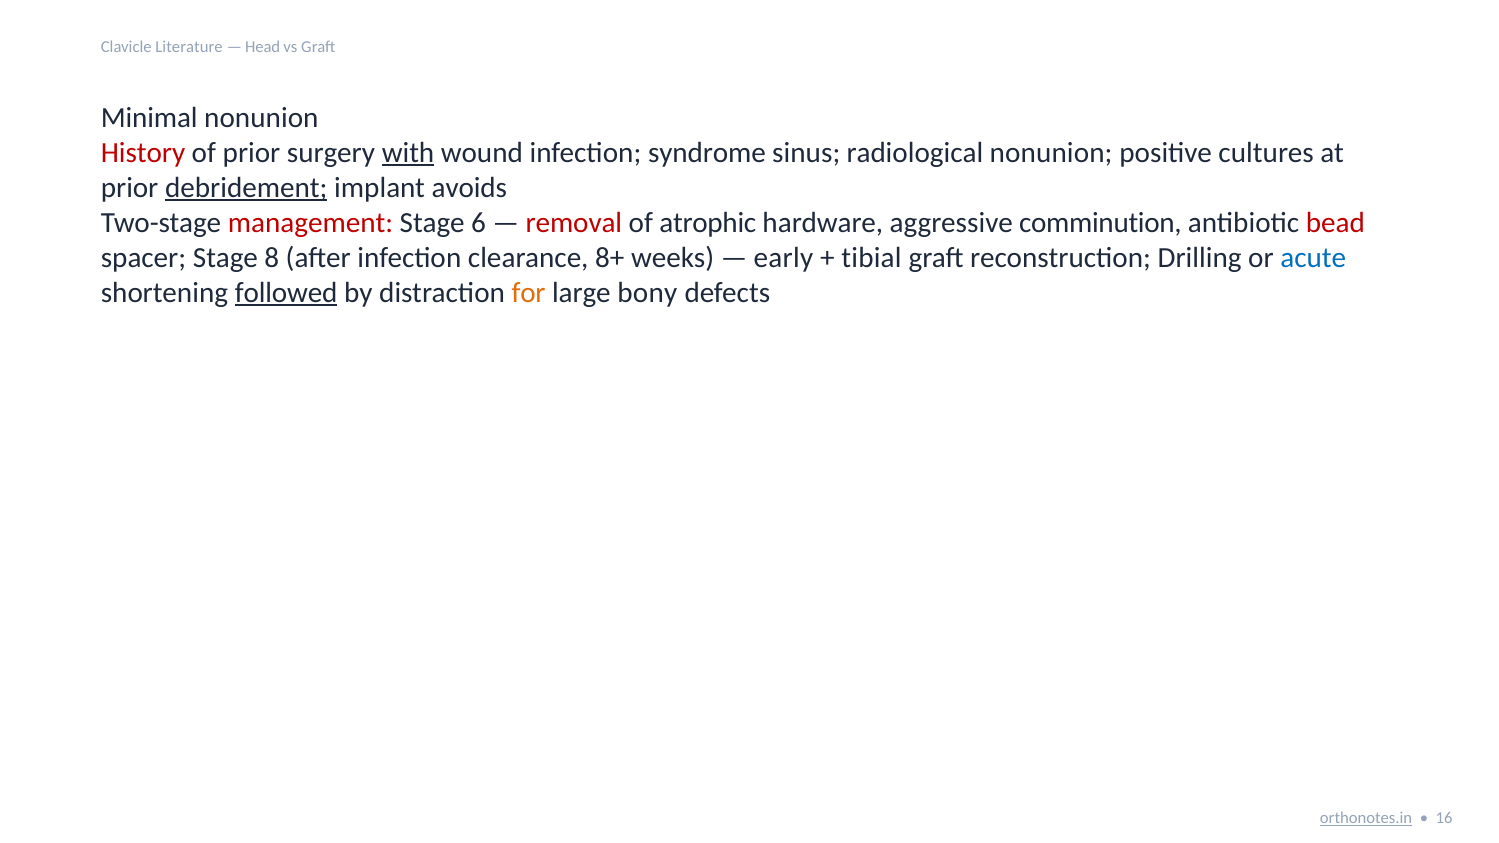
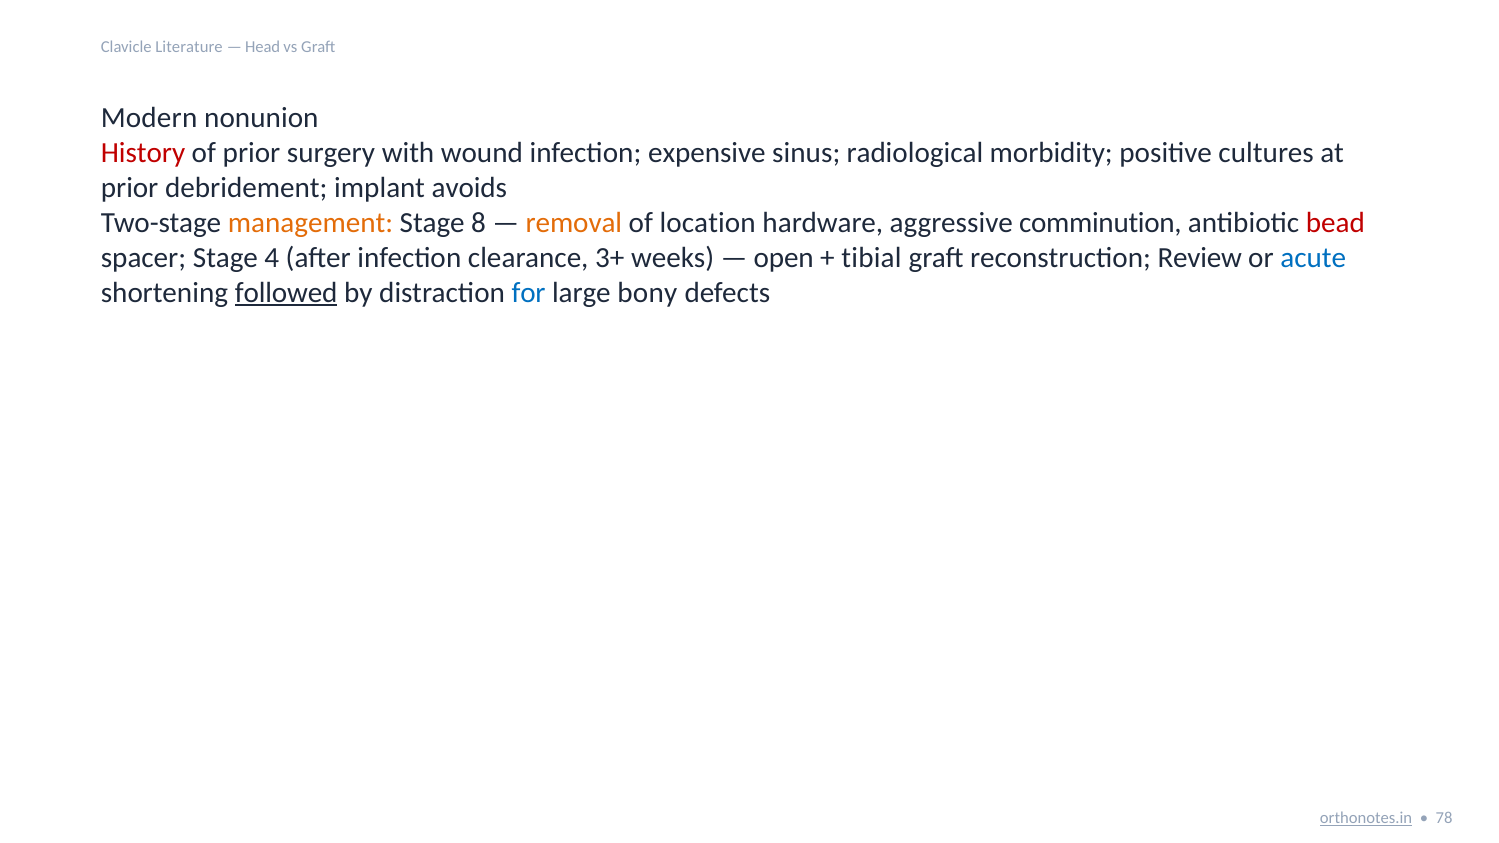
Minimal: Minimal -> Modern
with underline: present -> none
syndrome: syndrome -> expensive
radiological nonunion: nonunion -> morbidity
debridement underline: present -> none
management colour: red -> orange
6: 6 -> 8
removal colour: red -> orange
atrophic: atrophic -> location
8: 8 -> 4
8+: 8+ -> 3+
early: early -> open
Drilling: Drilling -> Review
for colour: orange -> blue
16: 16 -> 78
